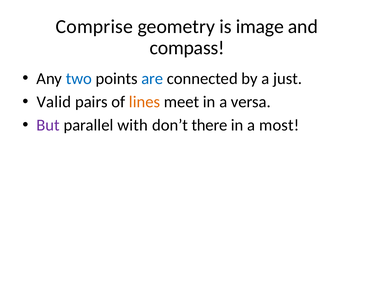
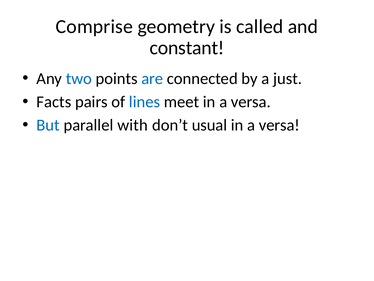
image: image -> called
compass: compass -> constant
Valid: Valid -> Facts
lines colour: orange -> blue
But colour: purple -> blue
there: there -> usual
most at (279, 125): most -> versa
